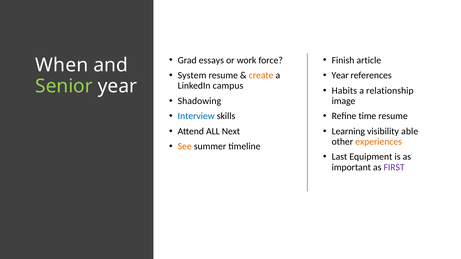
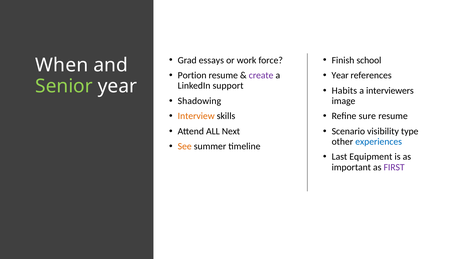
article: article -> school
System: System -> Portion
create colour: orange -> purple
campus: campus -> support
relationship: relationship -> interviewers
Interview colour: blue -> orange
time: time -> sure
Learning: Learning -> Scenario
able: able -> type
experiences colour: orange -> blue
